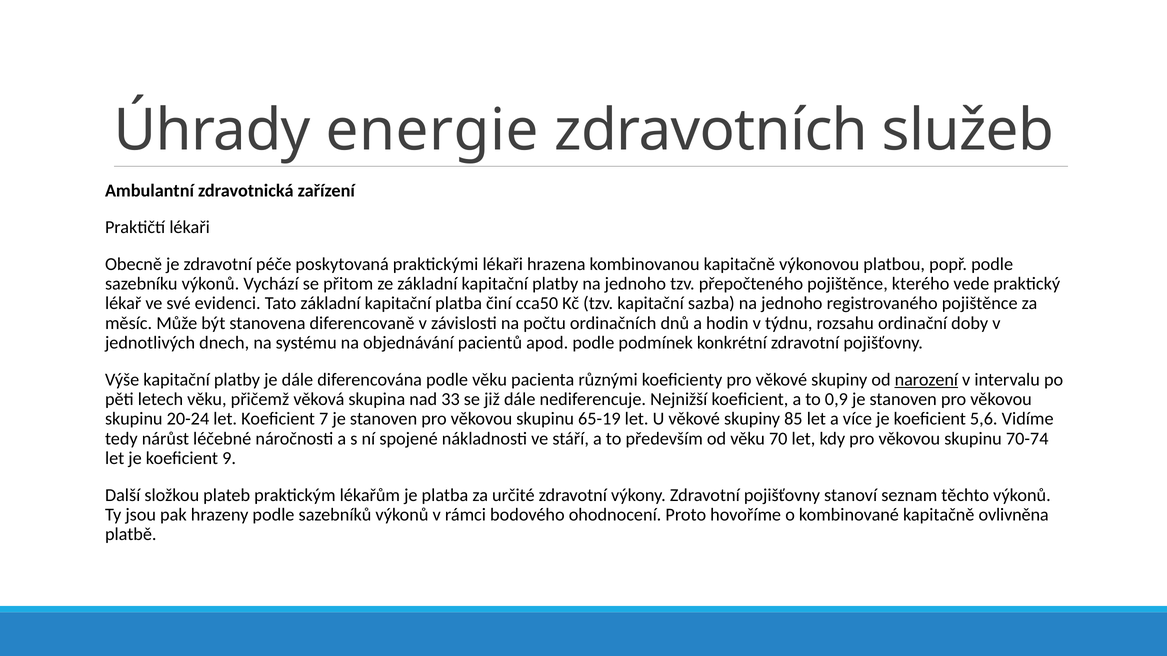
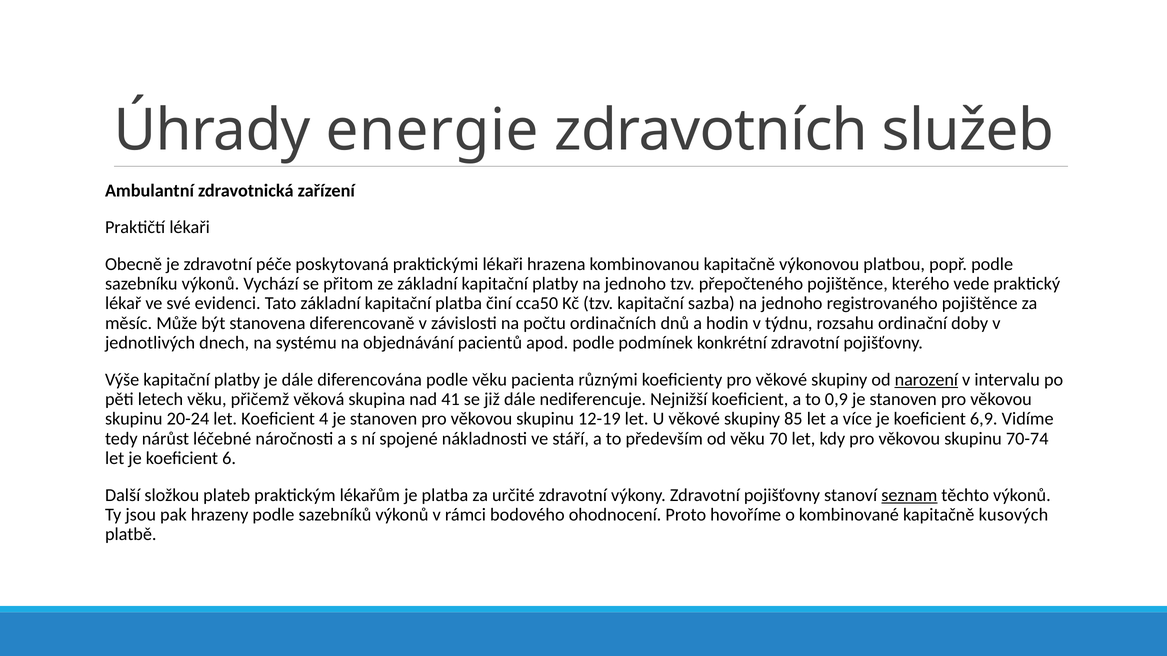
33: 33 -> 41
7: 7 -> 4
65-19: 65-19 -> 12-19
5,6: 5,6 -> 6,9
9: 9 -> 6
seznam underline: none -> present
ovlivněna: ovlivněna -> kusových
